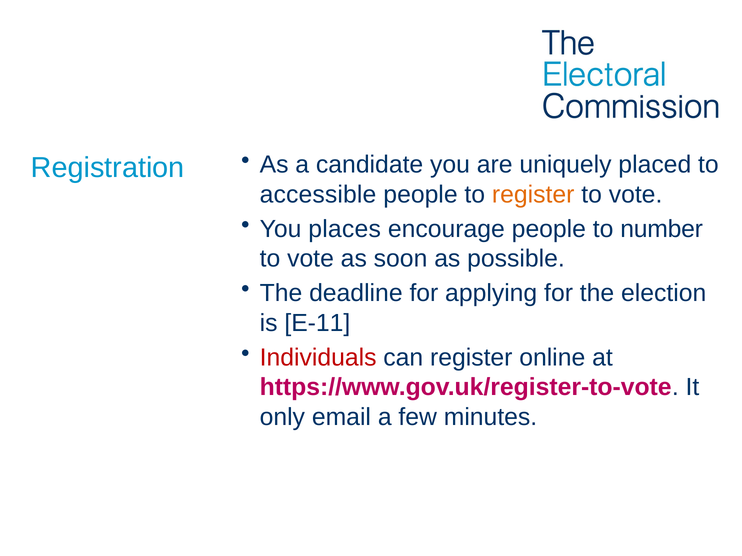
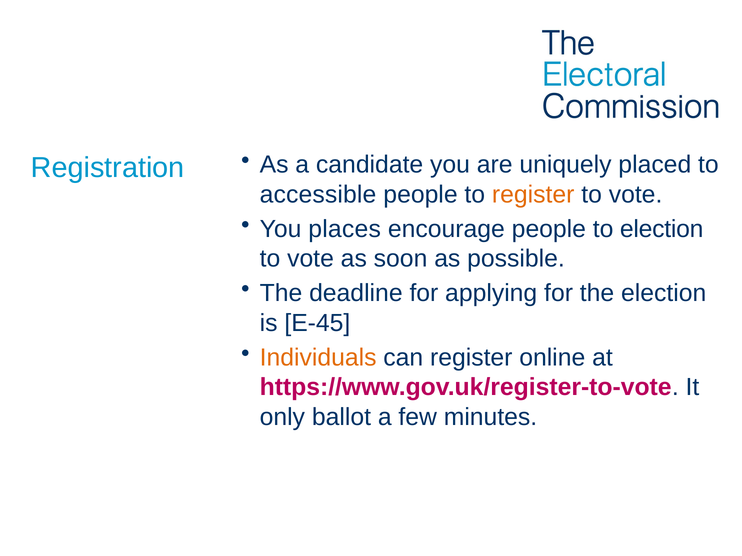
to number: number -> election
E-11: E-11 -> E-45
Individuals colour: red -> orange
email: email -> ballot
